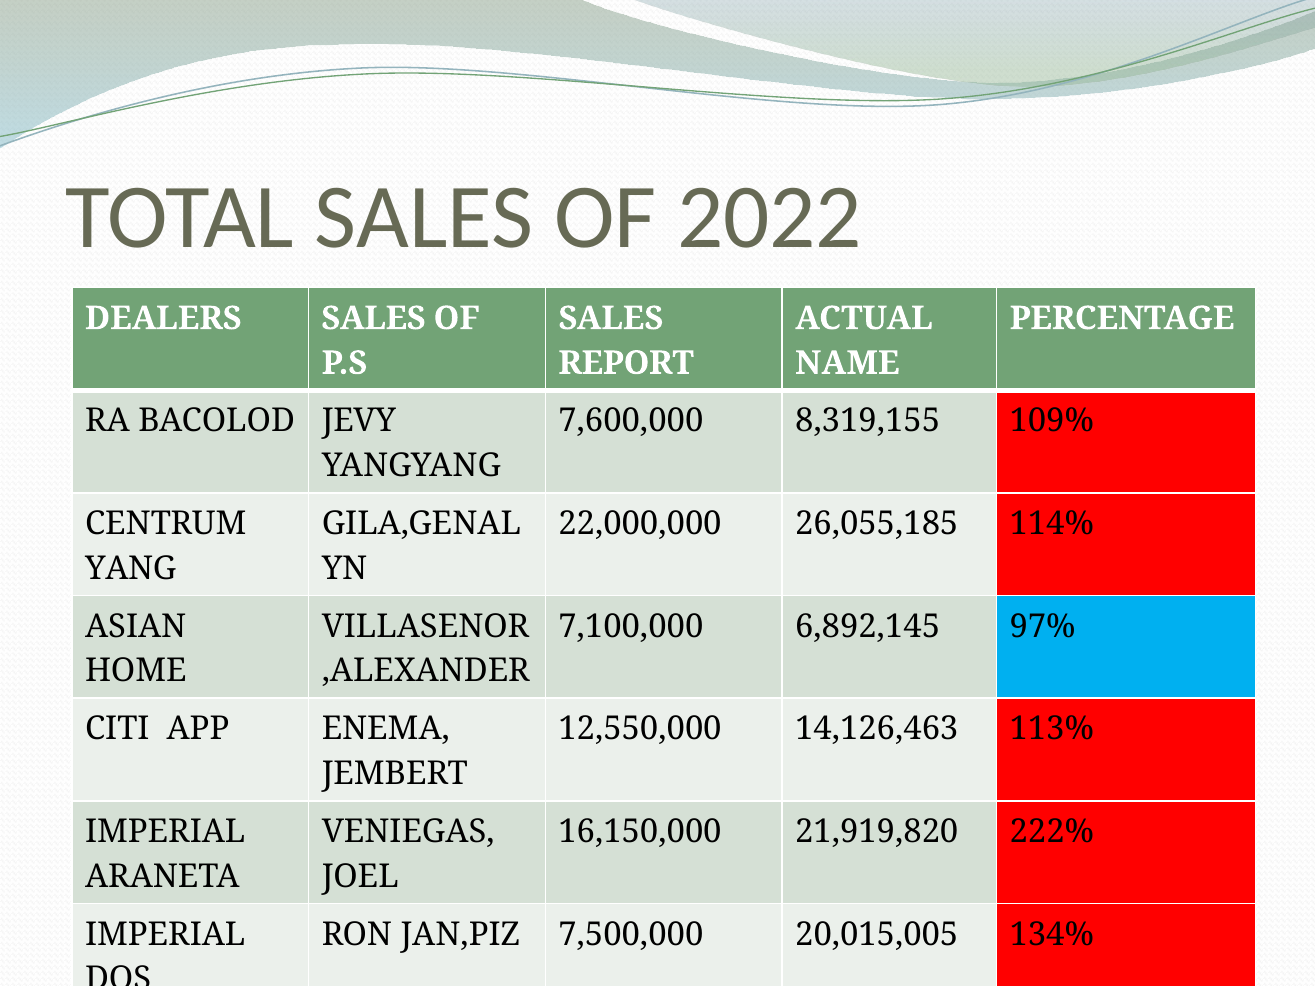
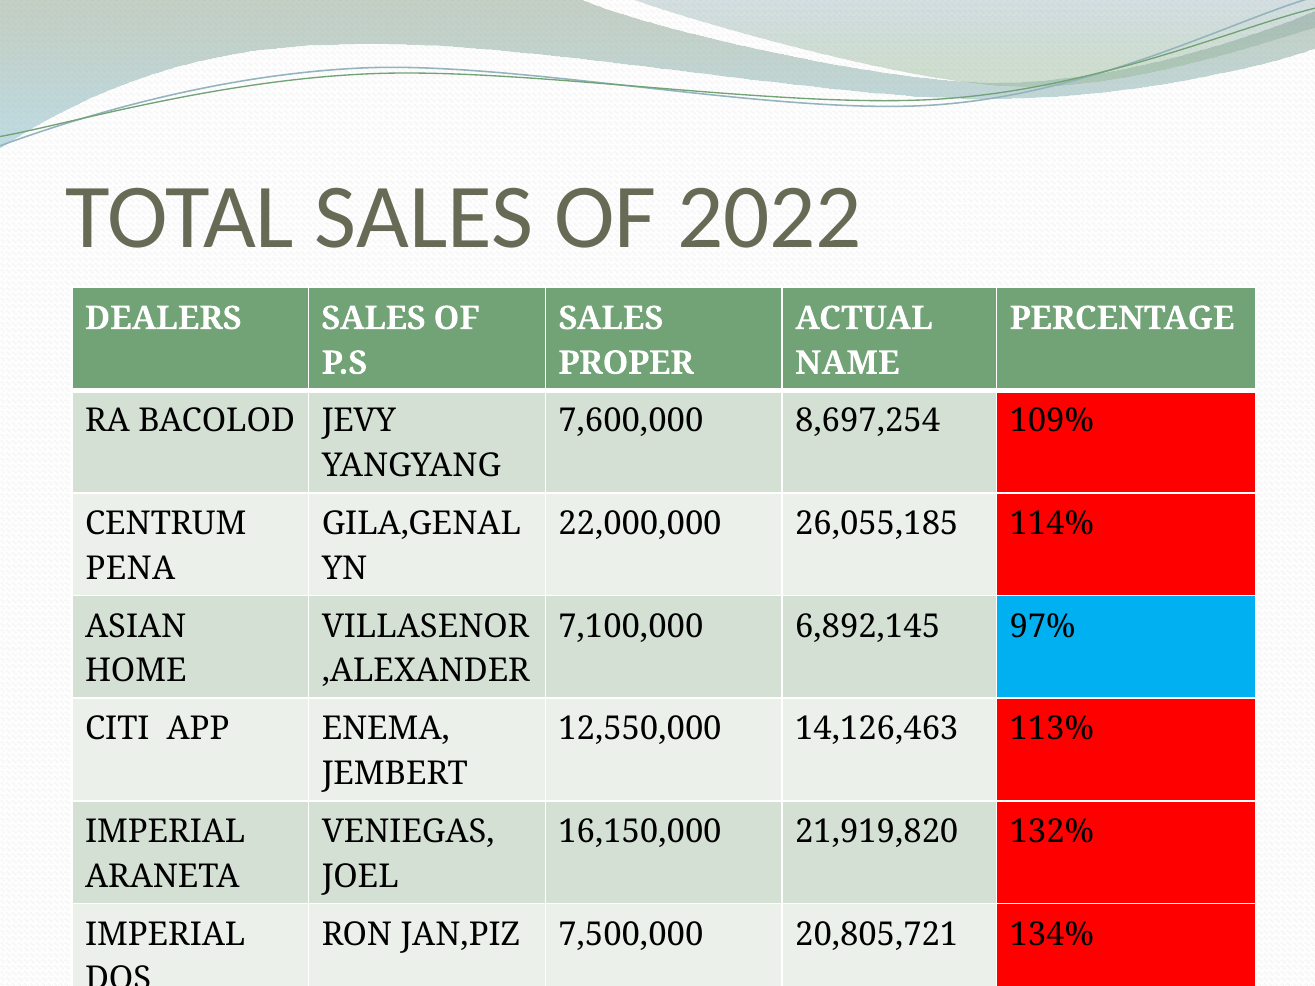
REPORT: REPORT -> PROPER
8,319,155: 8,319,155 -> 8,697,254
YANG: YANG -> PENA
222%: 222% -> 132%
20,015,005: 20,015,005 -> 20,805,721
